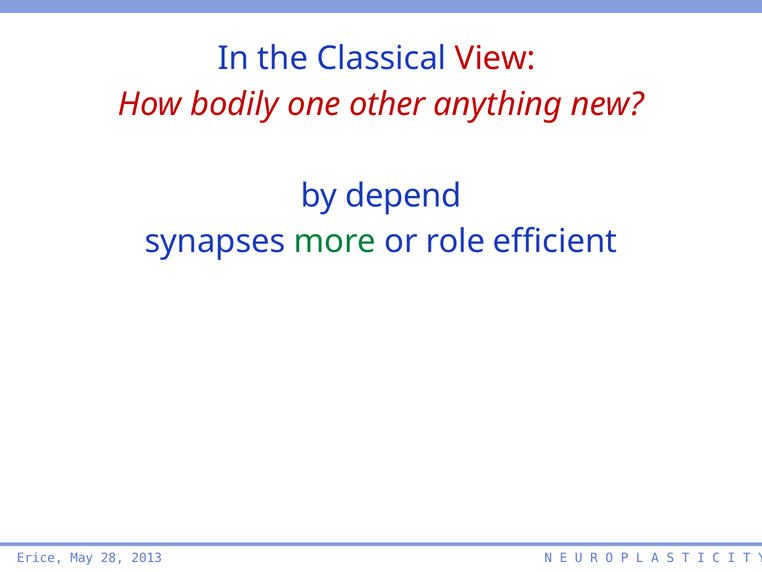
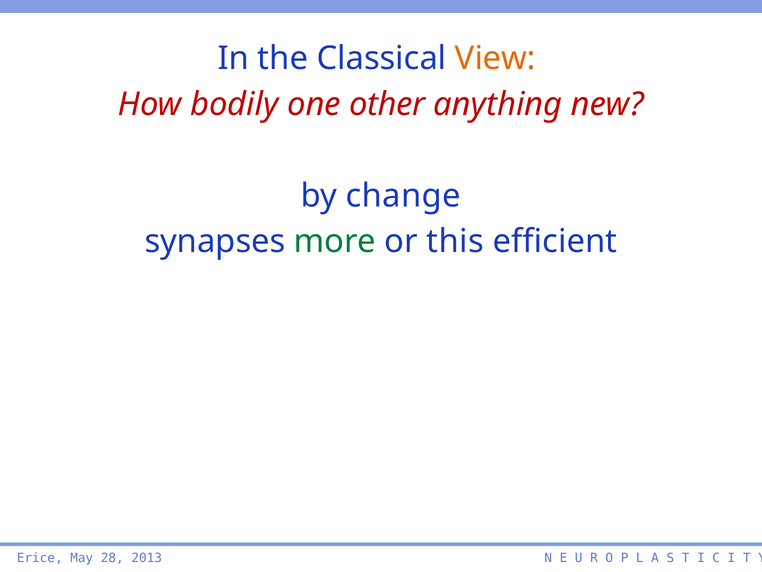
View colour: red -> orange
depend: depend -> change
role: role -> this
